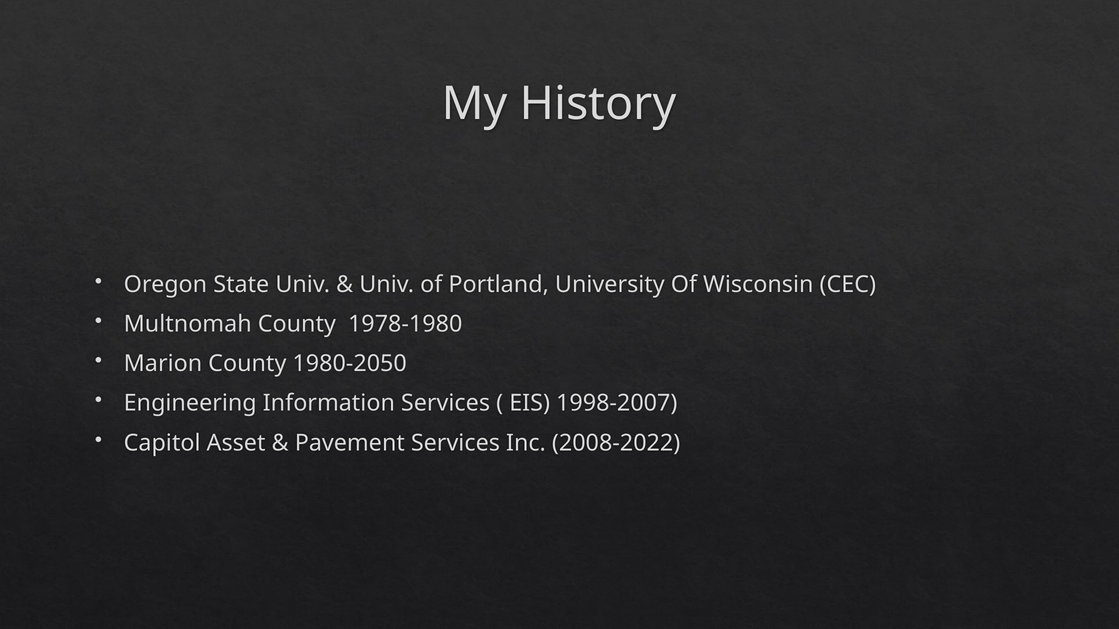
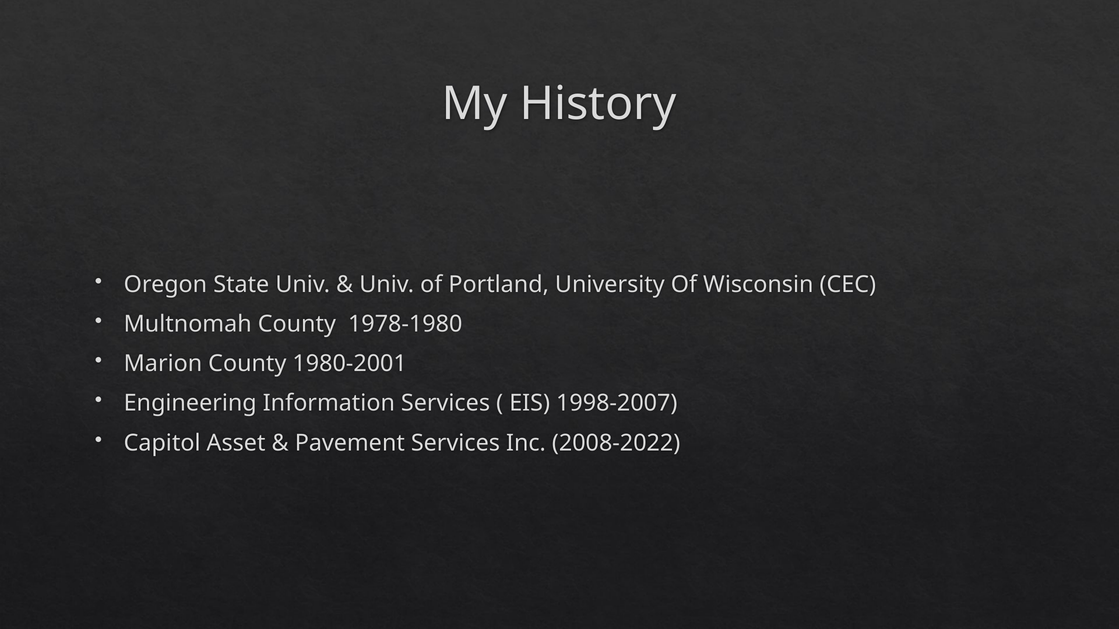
1980-2050: 1980-2050 -> 1980-2001
